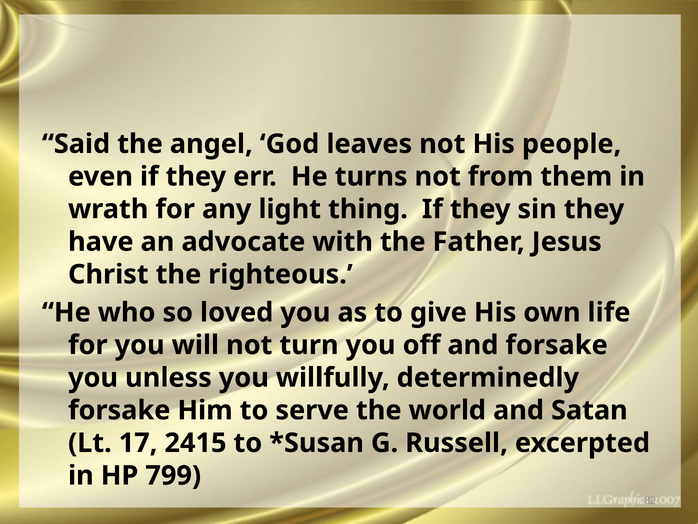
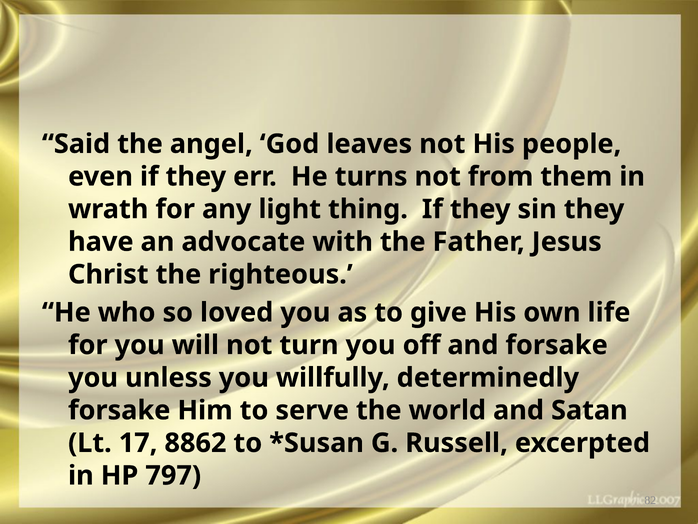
2415: 2415 -> 8862
799: 799 -> 797
